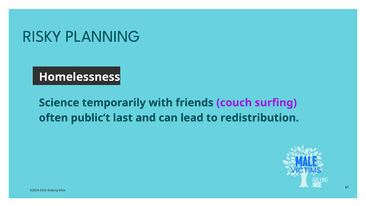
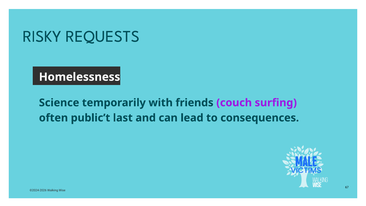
PLANNING: PLANNING -> REQUESTS
redistribution: redistribution -> consequences
